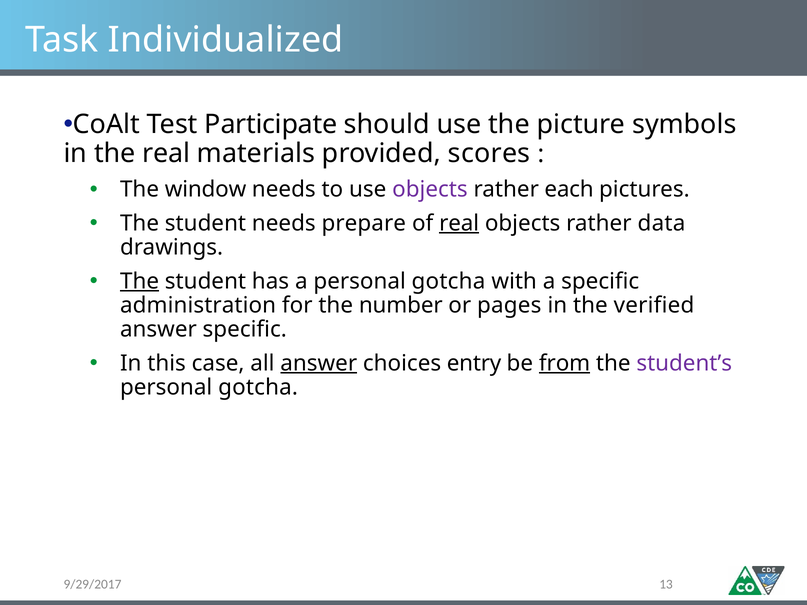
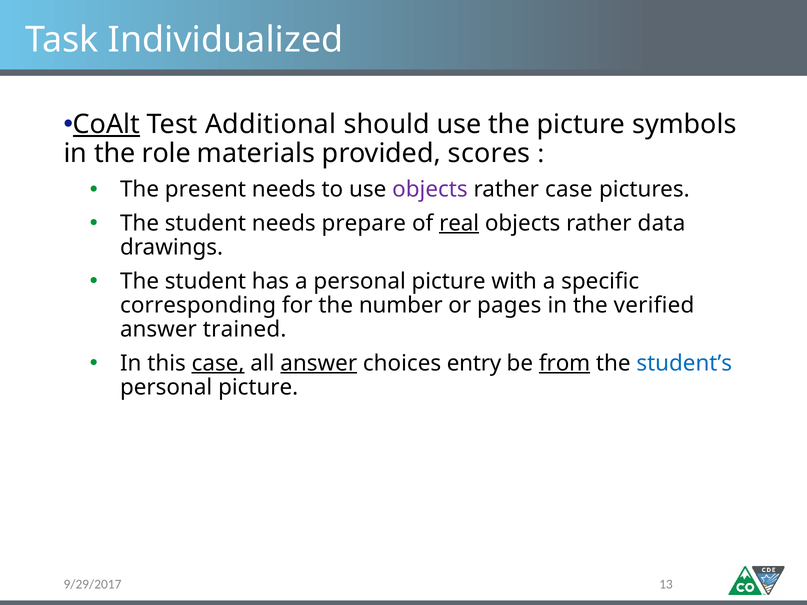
CoAlt underline: none -> present
Participate: Participate -> Additional
the real: real -> role
window: window -> present
rather each: each -> case
The at (140, 281) underline: present -> none
a personal gotcha: gotcha -> picture
administration: administration -> corresponding
answer specific: specific -> trained
case at (218, 363) underline: none -> present
student’s colour: purple -> blue
gotcha at (258, 388): gotcha -> picture
